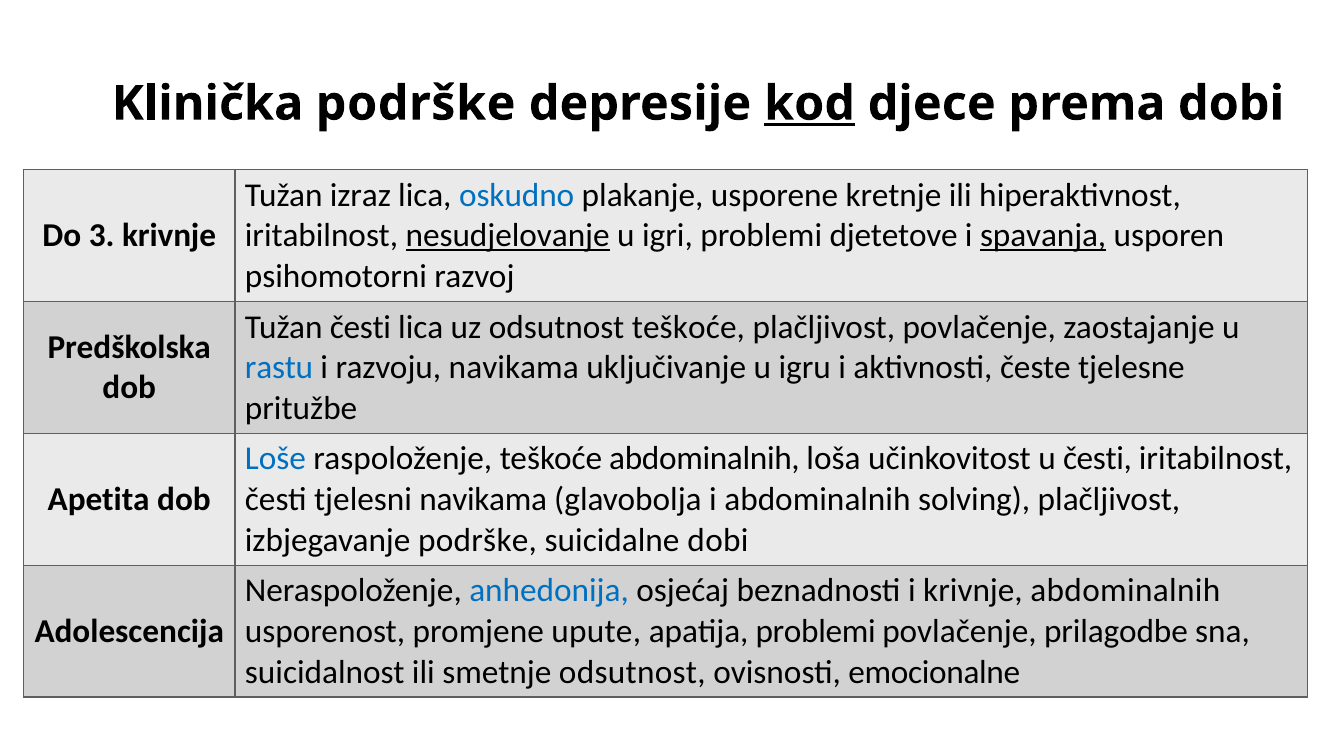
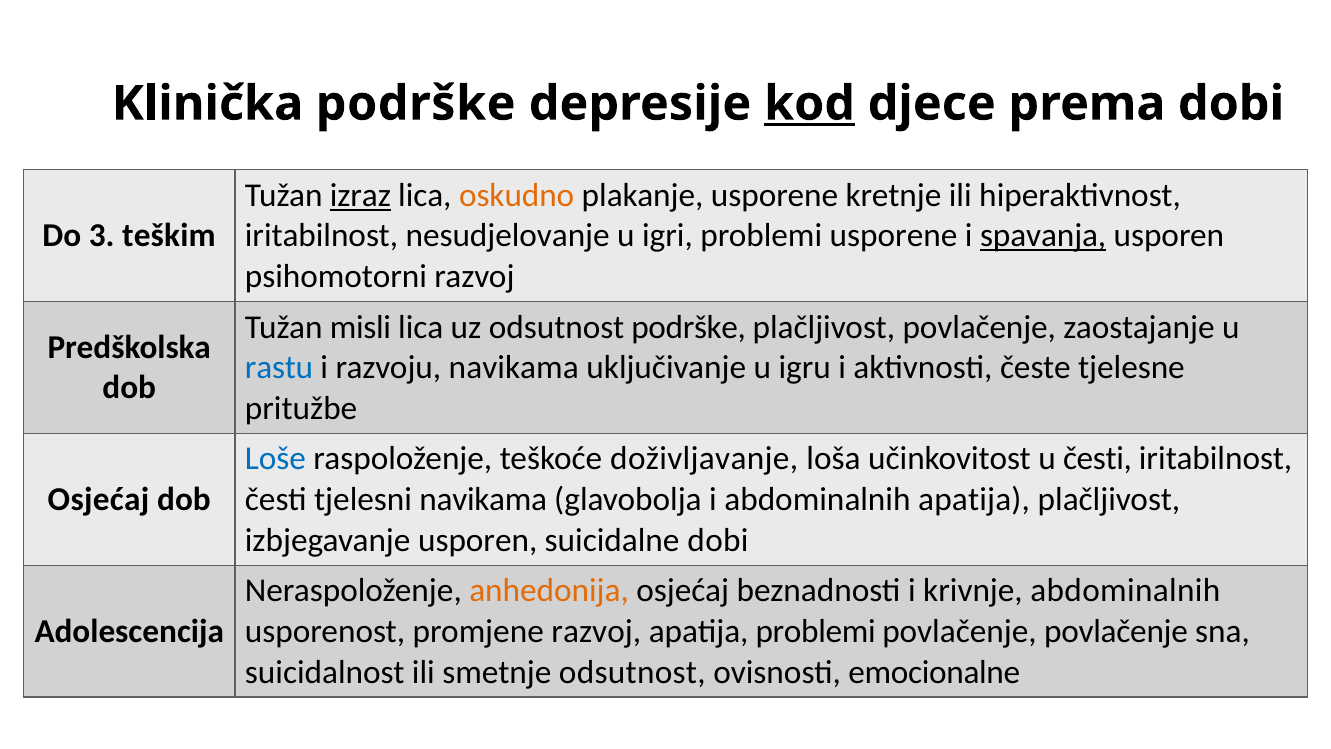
izraz underline: none -> present
oskudno colour: blue -> orange
3 krivnje: krivnje -> teškim
nesudjelovanje underline: present -> none
problemi djetetove: djetetove -> usporene
Tužan česti: česti -> misli
odsutnost teškoće: teškoće -> podrške
teškoće abdominalnih: abdominalnih -> doživljavanje
Apetita at (99, 499): Apetita -> Osjećaj
abdominalnih solving: solving -> apatija
izbjegavanje podrške: podrške -> usporen
anhedonija colour: blue -> orange
promjene upute: upute -> razvoj
povlačenje prilagodbe: prilagodbe -> povlačenje
